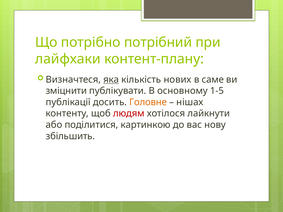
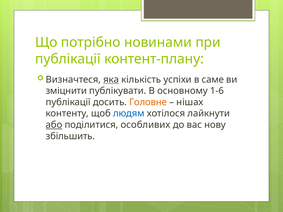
потрібний: потрібний -> новинами
лайфхаки at (68, 59): лайфхаки -> публікації
нових: нових -> успіхи
1-5: 1-5 -> 1-6
людям colour: red -> blue
або underline: none -> present
картинкою: картинкою -> особливих
